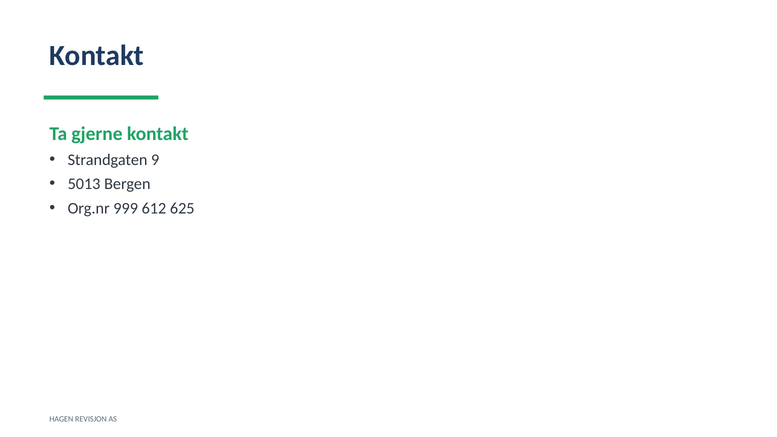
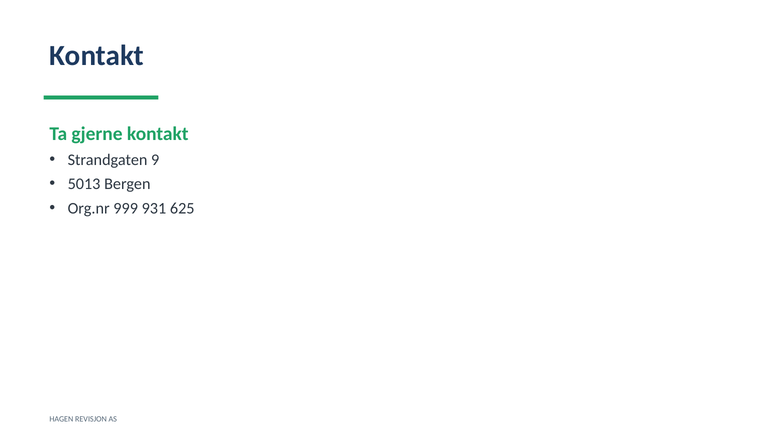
612: 612 -> 931
